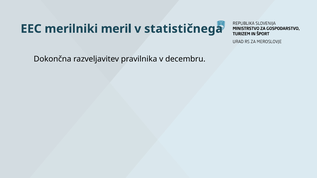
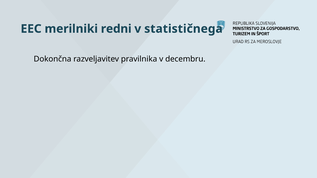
meril: meril -> redni
